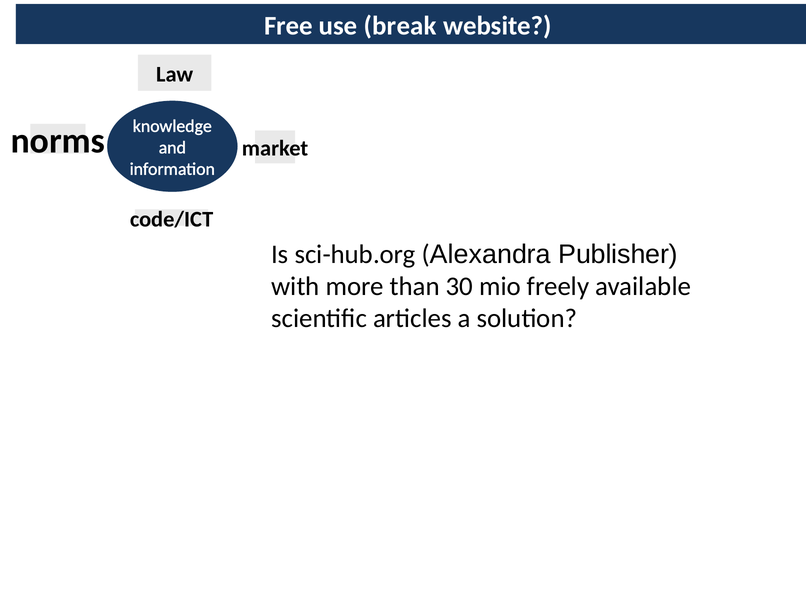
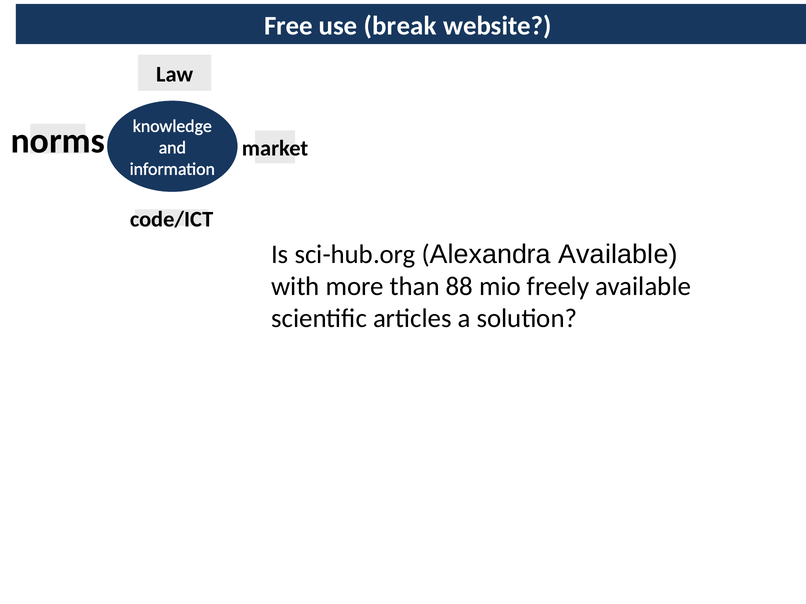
Alexandra Publisher: Publisher -> Available
30: 30 -> 88
